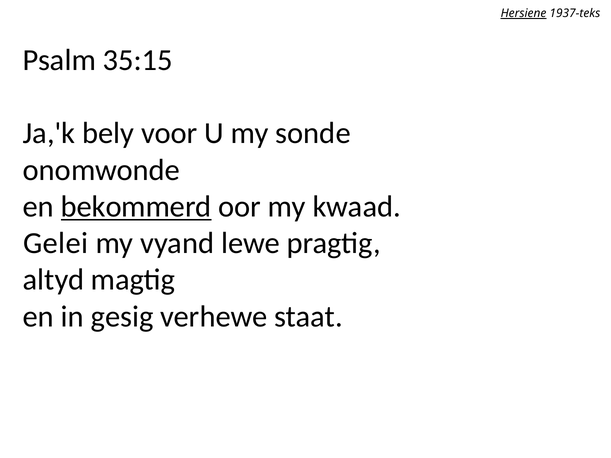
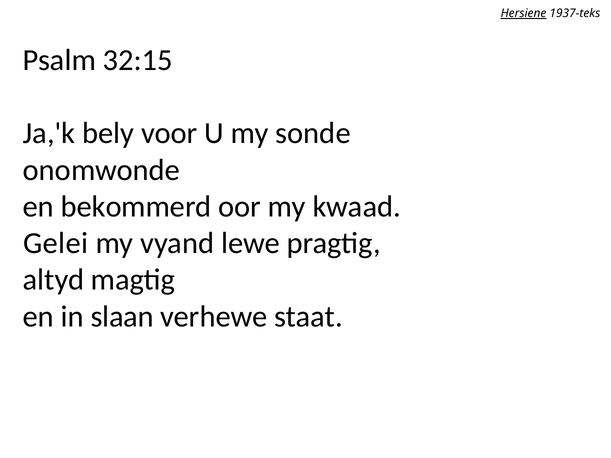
35:15: 35:15 -> 32:15
bekommerd underline: present -> none
gesig: gesig -> slaan
